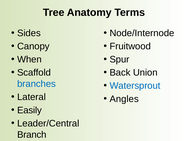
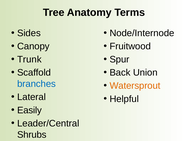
When: When -> Trunk
Watersprout colour: blue -> orange
Angles: Angles -> Helpful
Branch: Branch -> Shrubs
